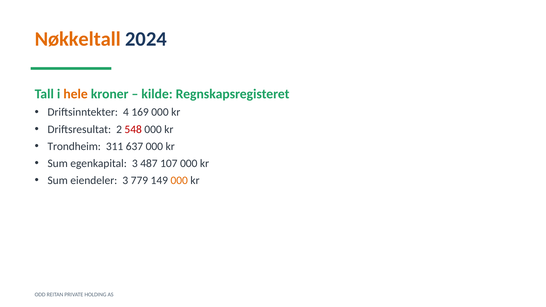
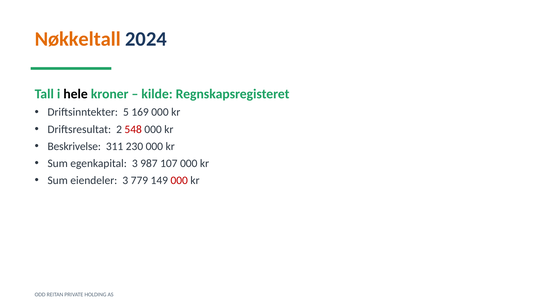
hele colour: orange -> black
4: 4 -> 5
Trondheim: Trondheim -> Beskrivelse
637: 637 -> 230
487: 487 -> 987
000 at (179, 181) colour: orange -> red
